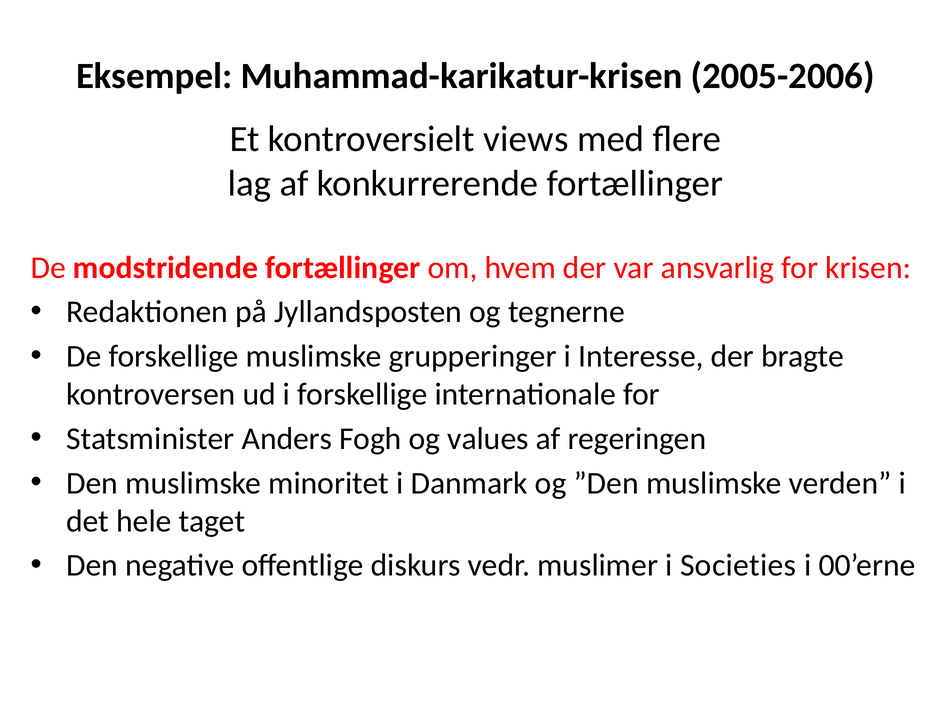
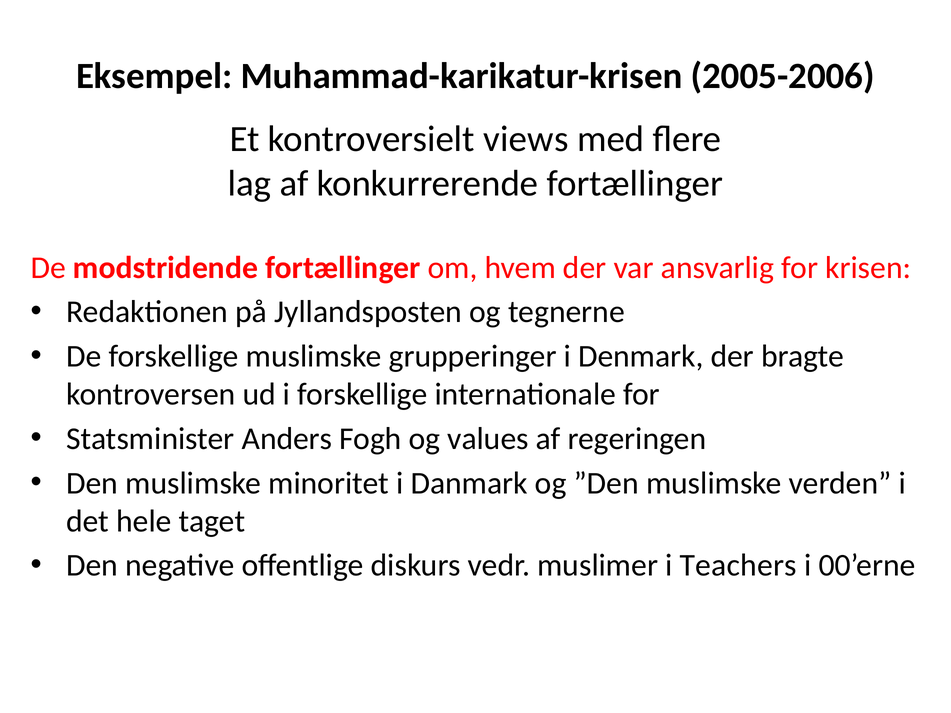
Interesse: Interesse -> Denmark
Societies: Societies -> Teachers
